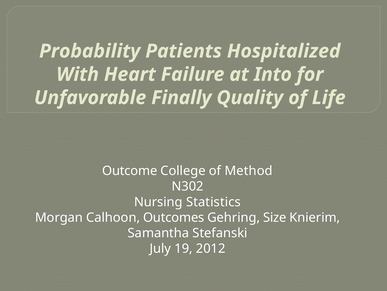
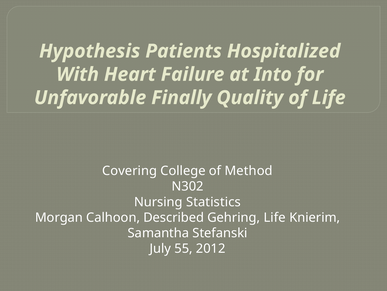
Probability: Probability -> Hypothesis
Outcome: Outcome -> Covering
Outcomes: Outcomes -> Described
Gehring Size: Size -> Life
19: 19 -> 55
